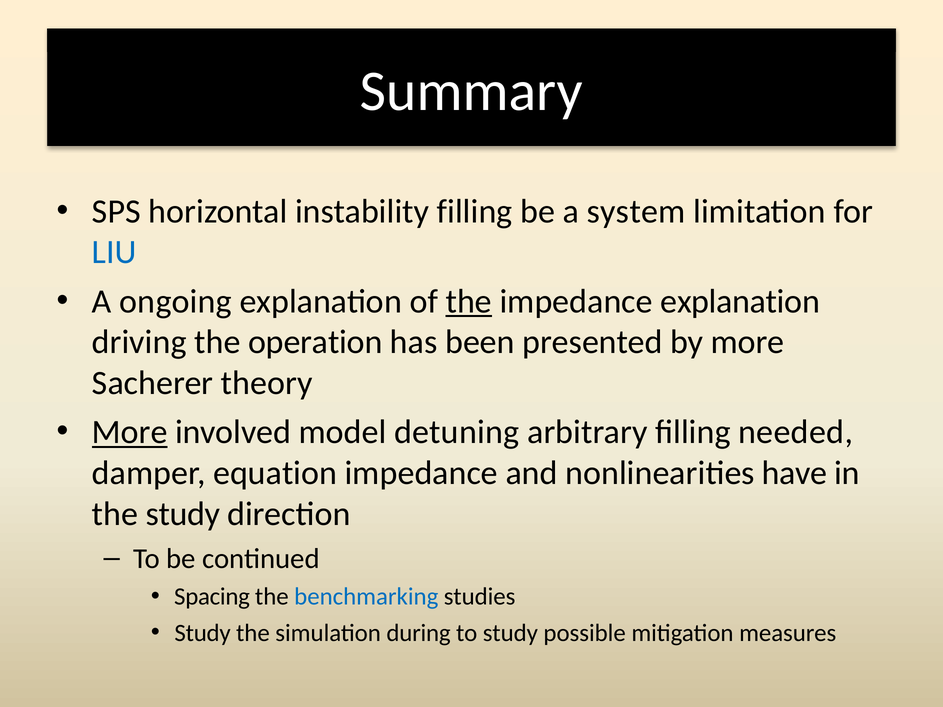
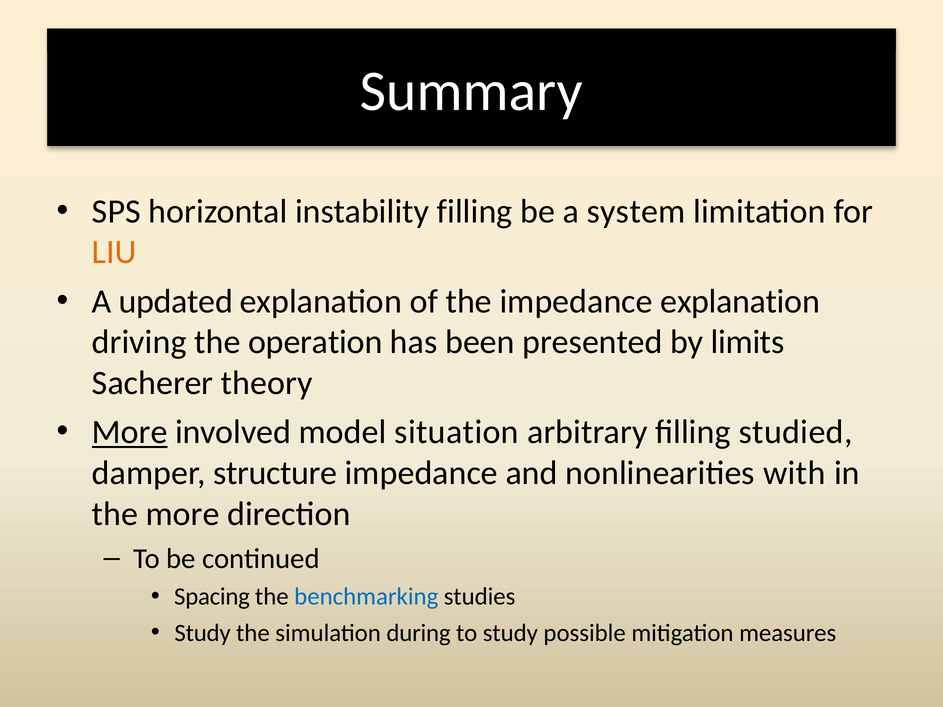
LIU colour: blue -> orange
ongoing: ongoing -> updated
the at (469, 302) underline: present -> none
by more: more -> limits
detuning: detuning -> situation
needed: needed -> studied
equation: equation -> structure
have: have -> with
the study: study -> more
